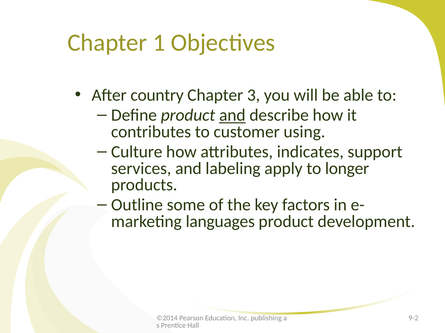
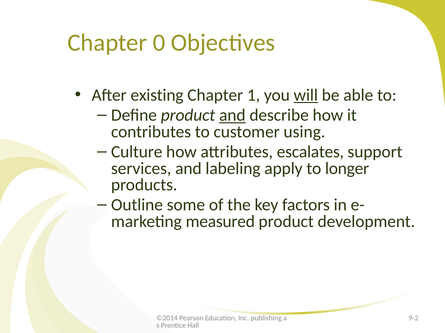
1: 1 -> 0
country: country -> existing
3: 3 -> 1
will underline: none -> present
indicates: indicates -> escalates
languages: languages -> measured
